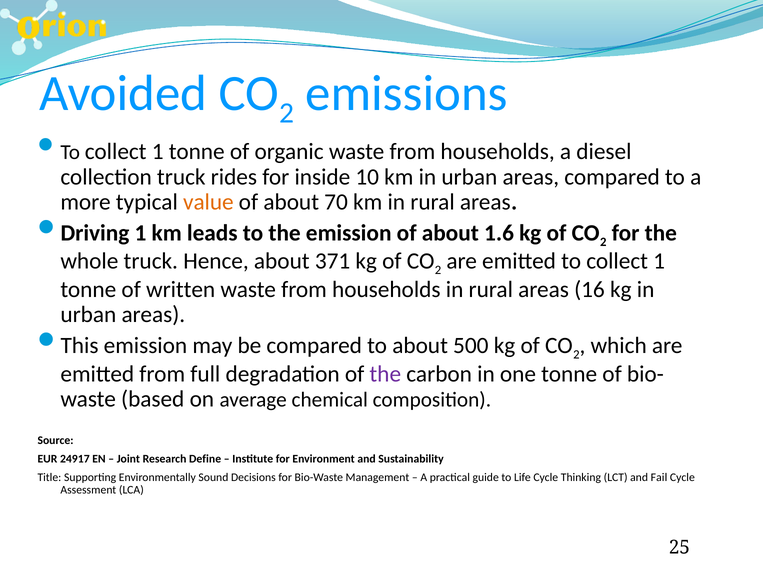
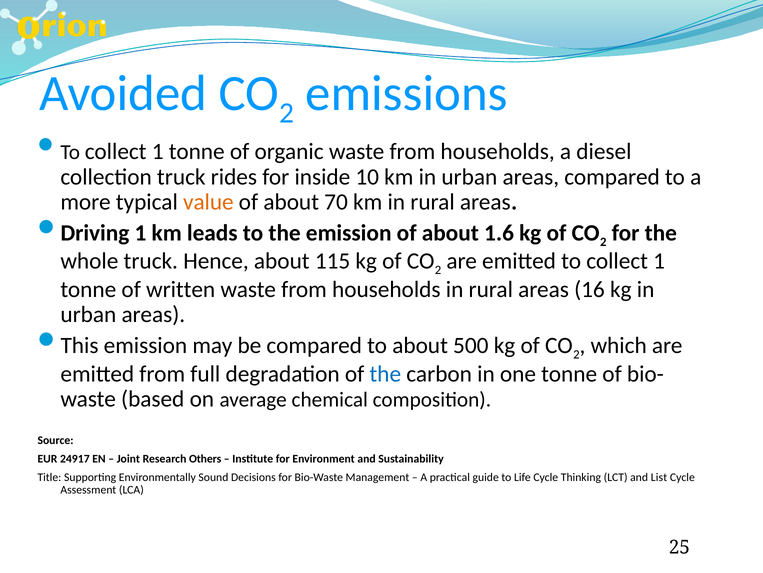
371: 371 -> 115
the at (385, 373) colour: purple -> blue
Define: Define -> Others
Fail: Fail -> List
